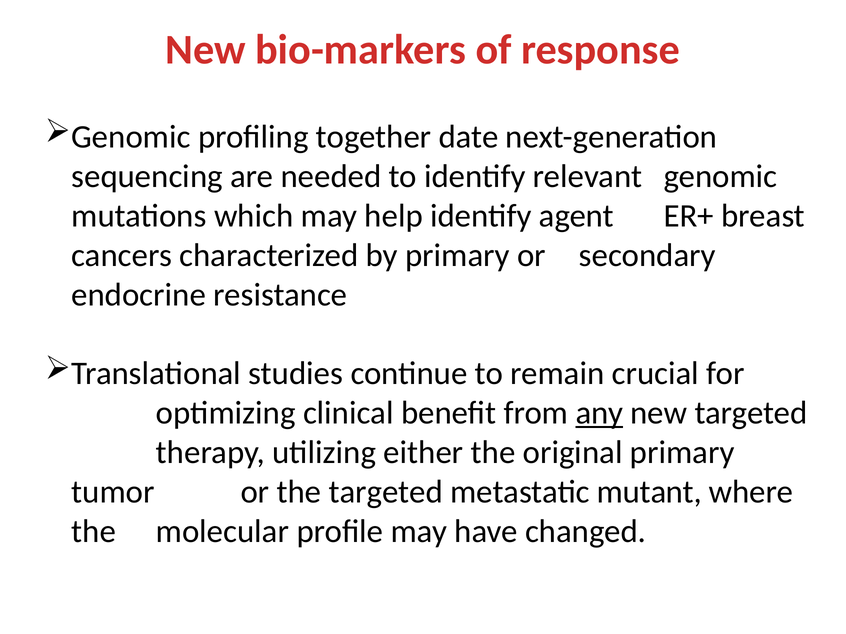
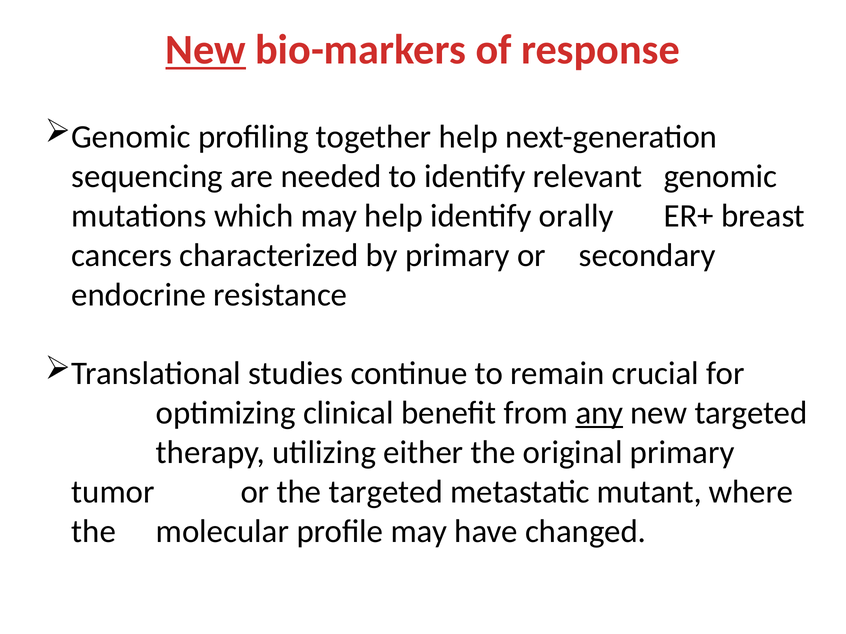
New at (206, 50) underline: none -> present
together date: date -> help
agent: agent -> orally
